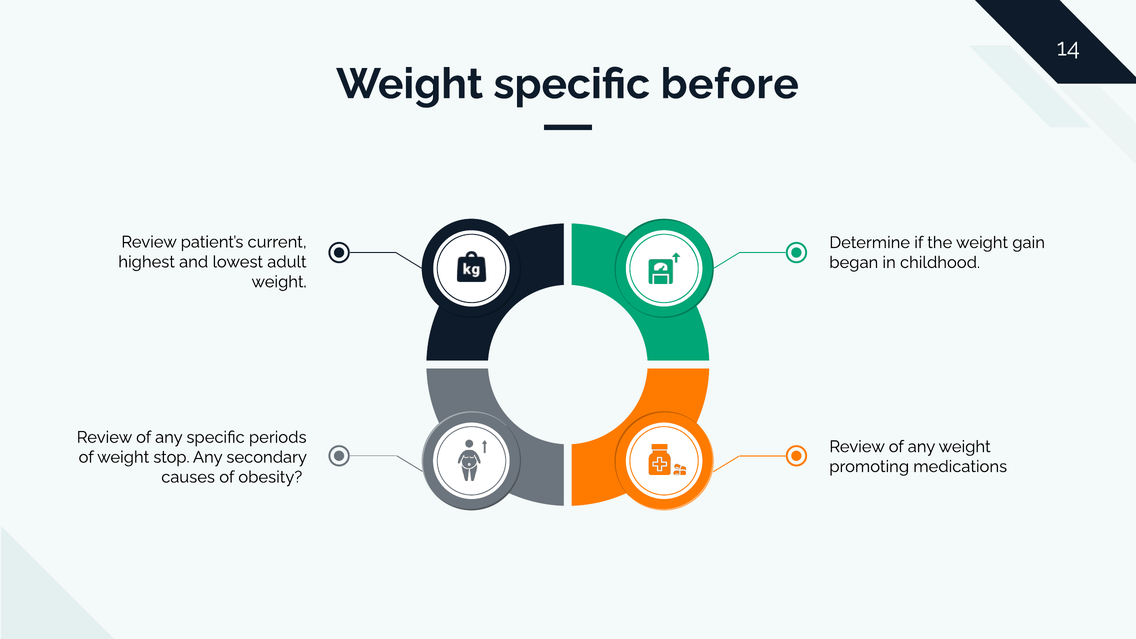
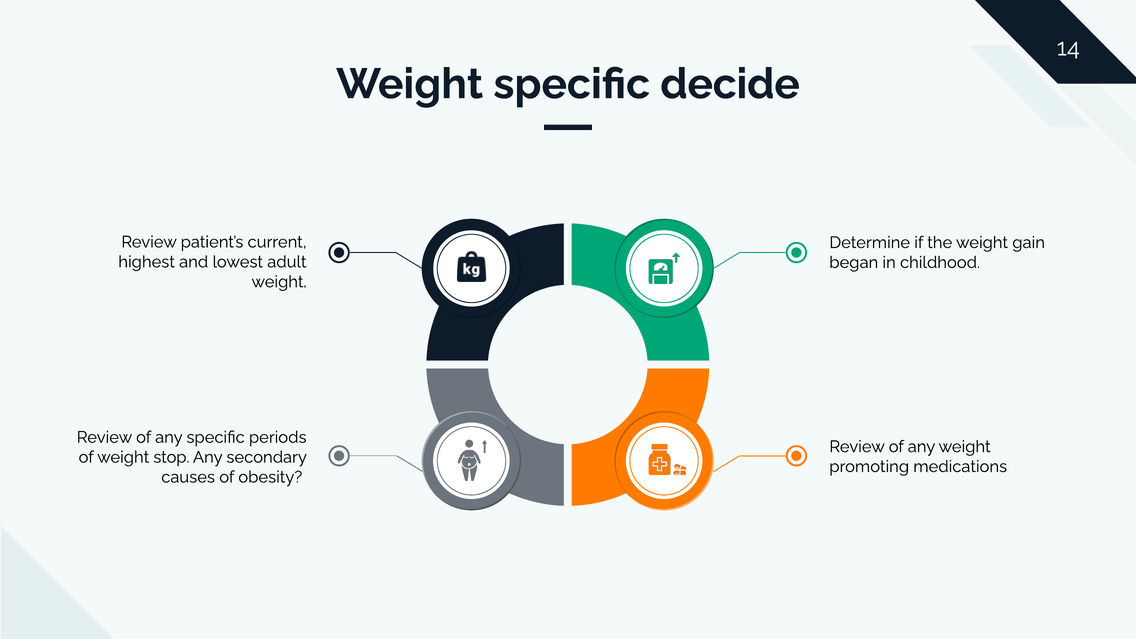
before: before -> decide
